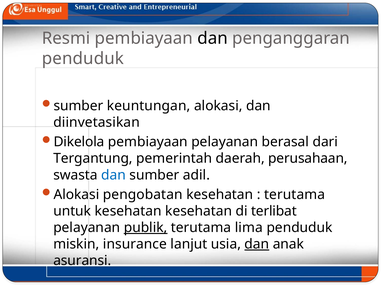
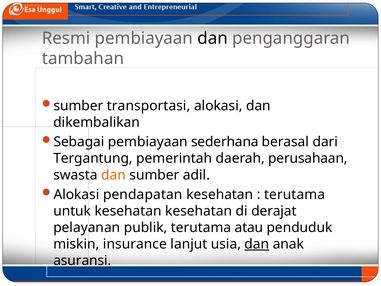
penduduk at (83, 59): penduduk -> tambahan
keuntungan: keuntungan -> transportasi
diinvetasikan: diinvetasikan -> dikembalikan
Dikelola: Dikelola -> Sebagai
pembiayaan pelayanan: pelayanan -> sederhana
dan at (114, 175) colour: blue -> orange
pengobatan: pengobatan -> pendapatan
terlibat: terlibat -> derajat
publik underline: present -> none
lima: lima -> atau
